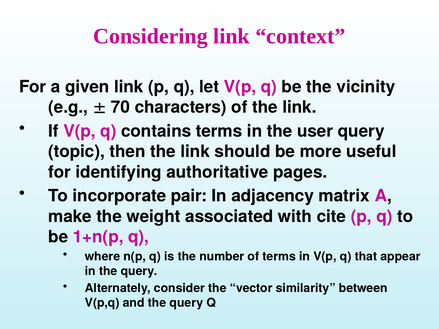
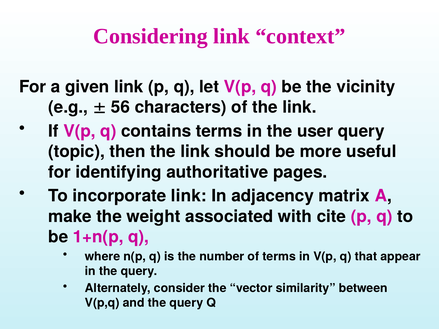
70: 70 -> 56
incorporate pair: pair -> link
